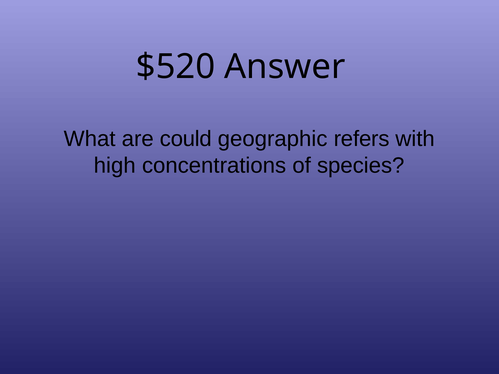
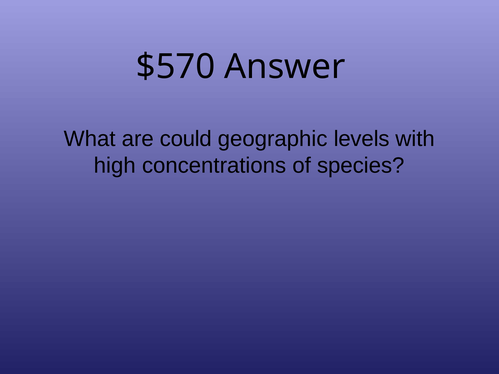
$520: $520 -> $570
refers: refers -> levels
